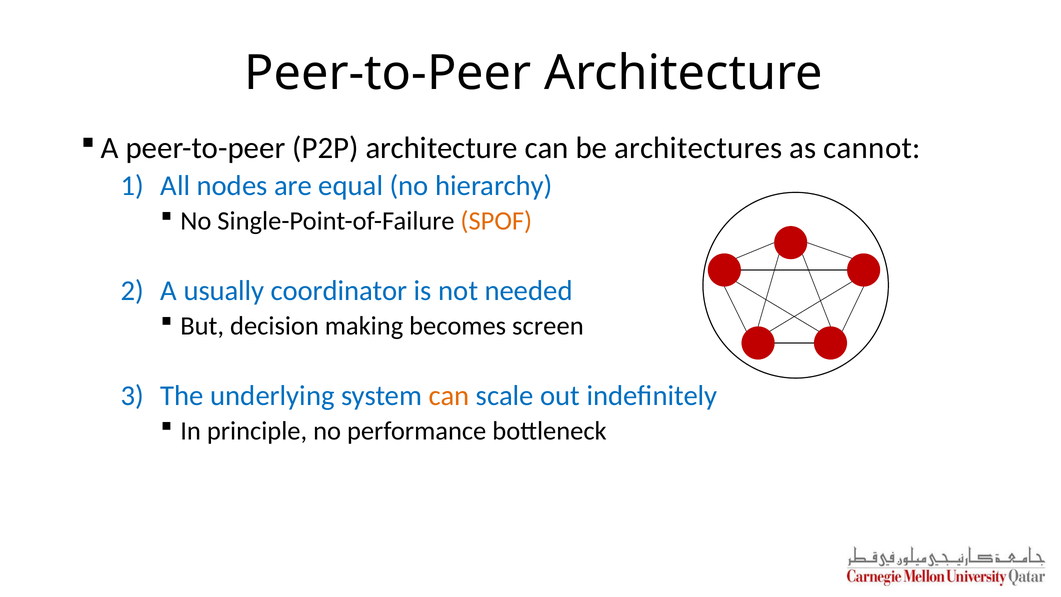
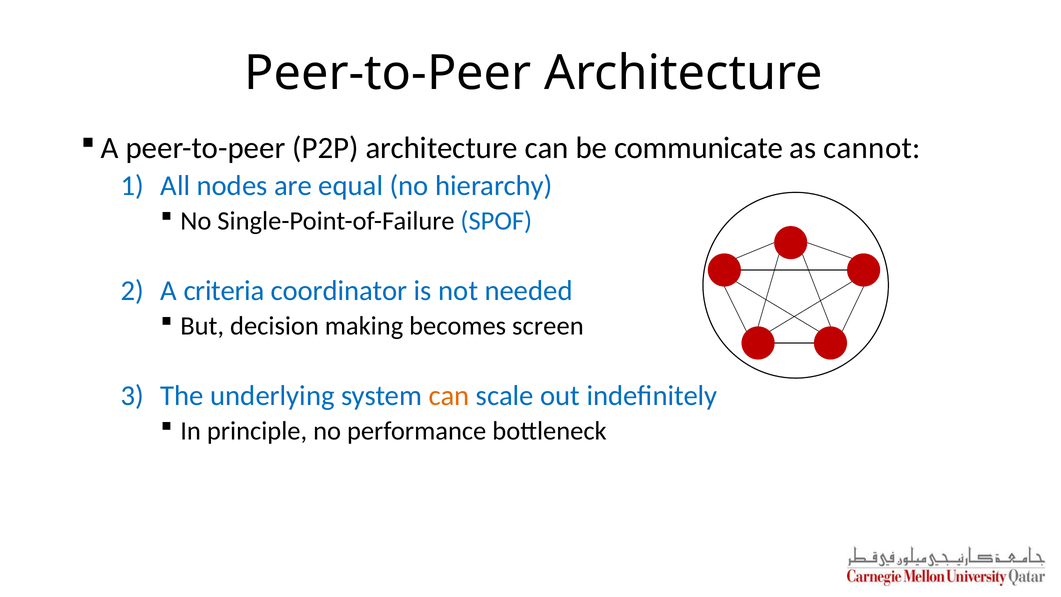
architectures: architectures -> communicate
SPOF colour: orange -> blue
usually: usually -> criteria
